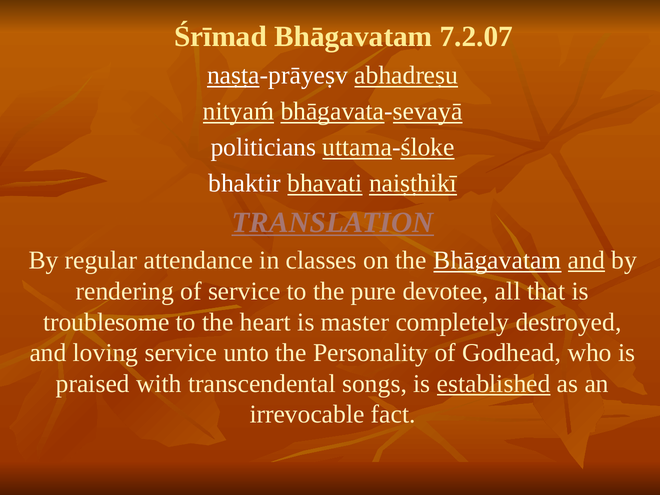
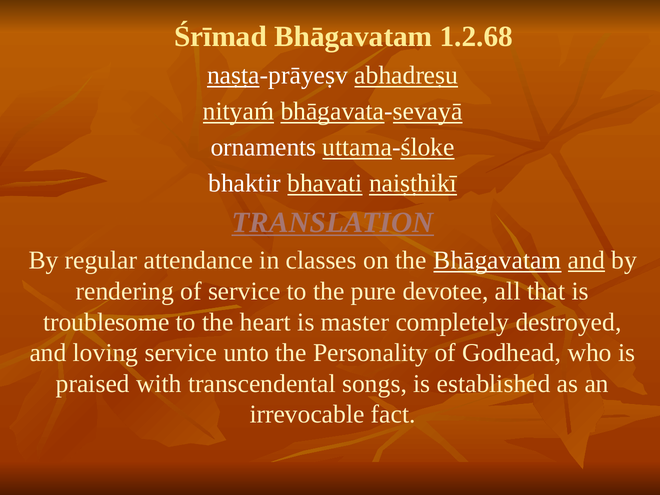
7.2.07: 7.2.07 -> 1.2.68
politicians: politicians -> ornaments
established underline: present -> none
